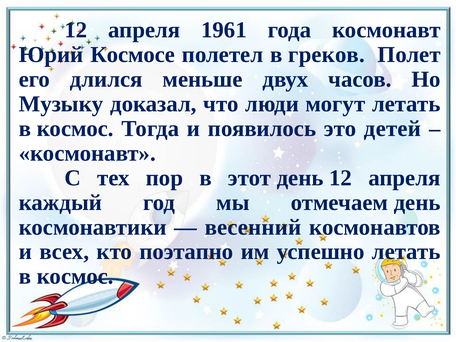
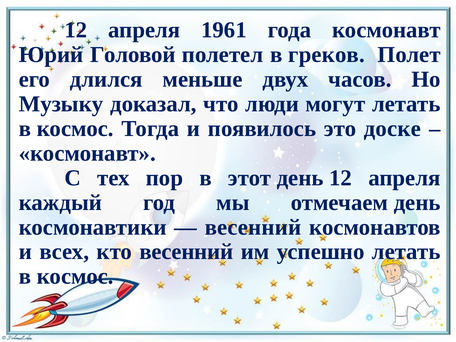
Космосе: Космосе -> Головой
детей: детей -> доске
кто поэтапно: поэтапно -> весенний
